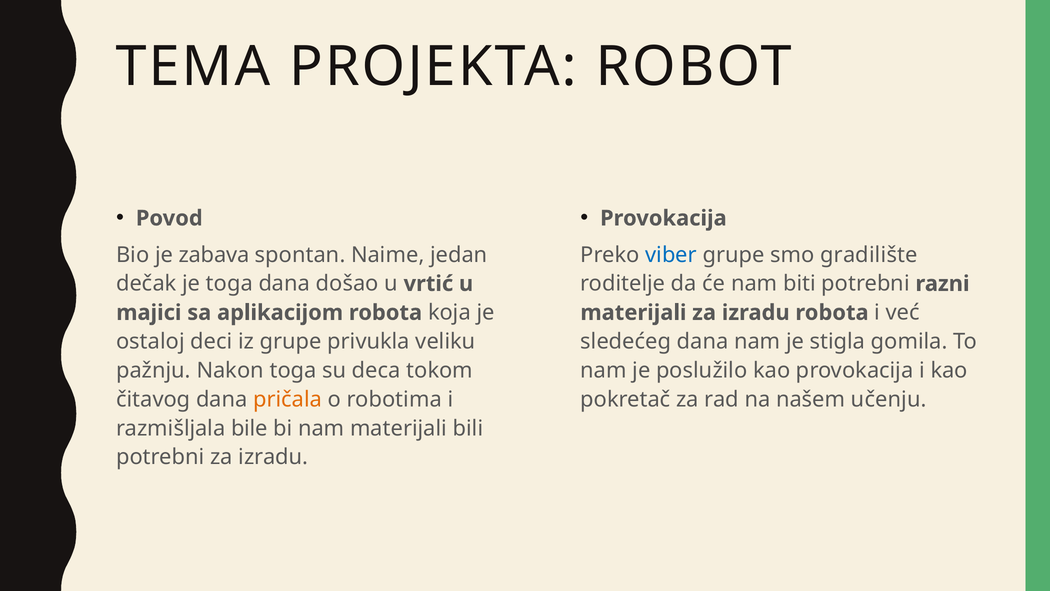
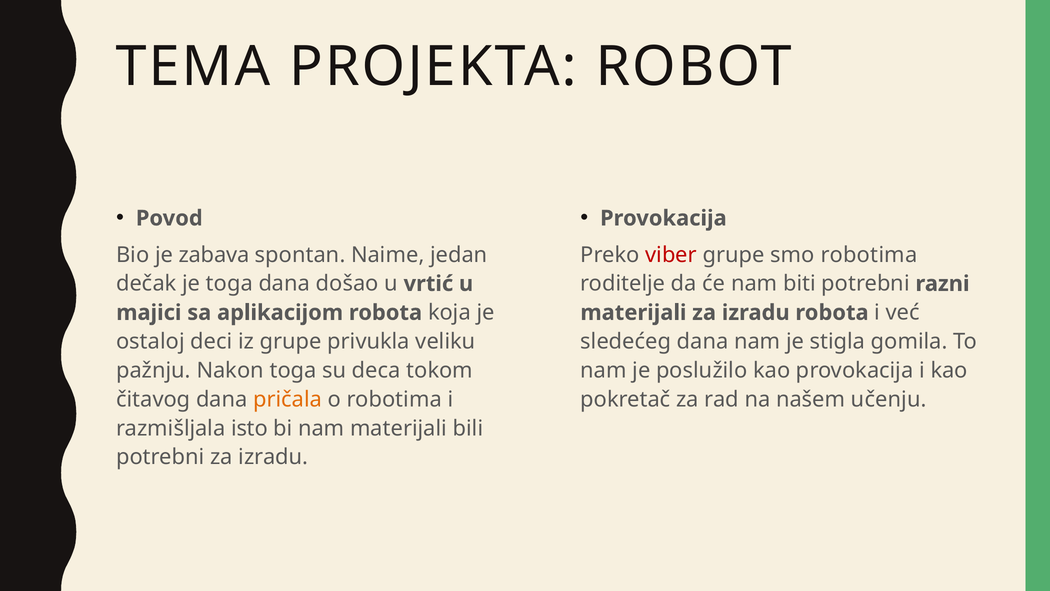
viber colour: blue -> red
smo gradilište: gradilište -> robotima
bile: bile -> isto
